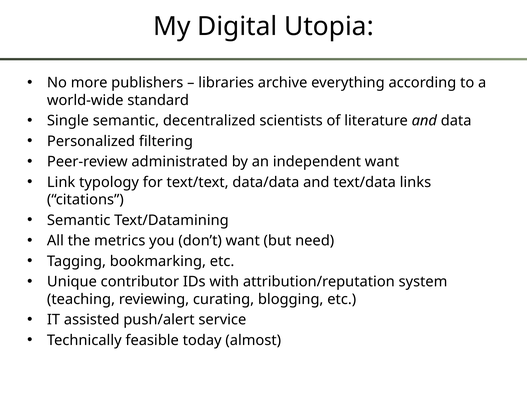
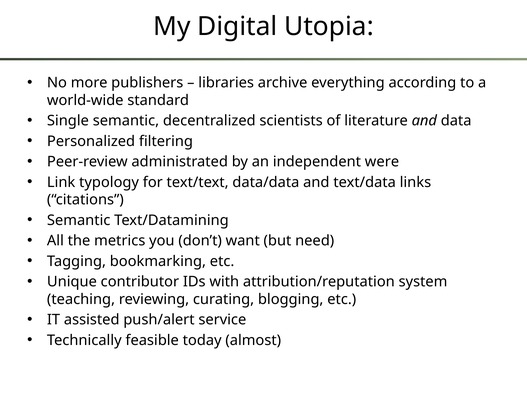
independent want: want -> were
